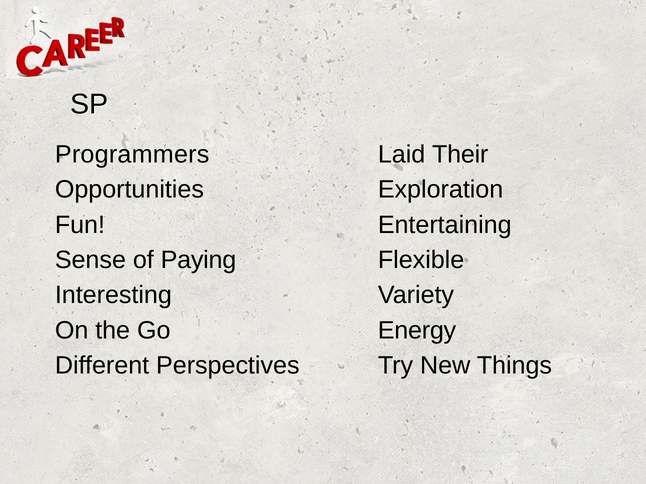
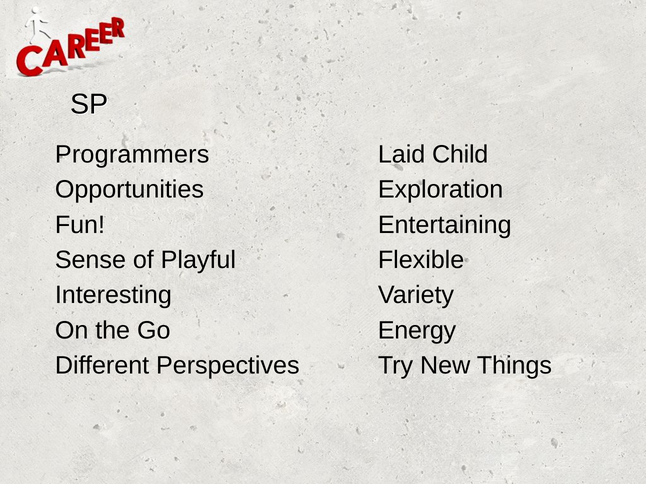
Their: Their -> Child
Paying: Paying -> Playful
